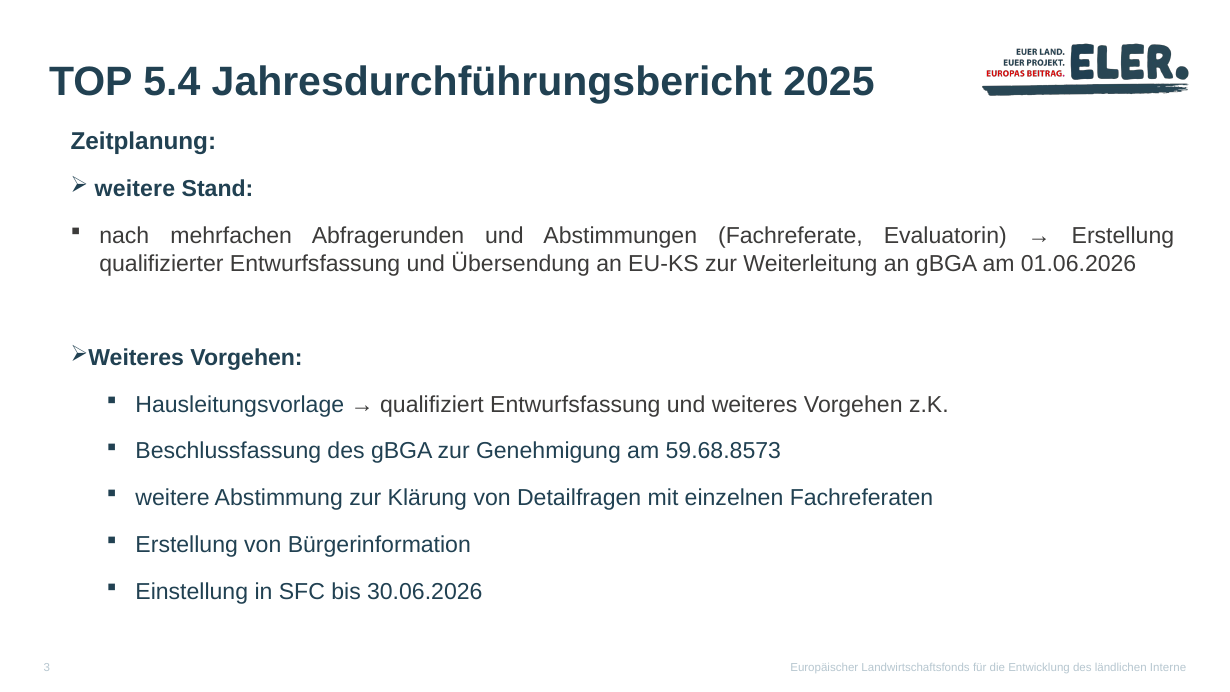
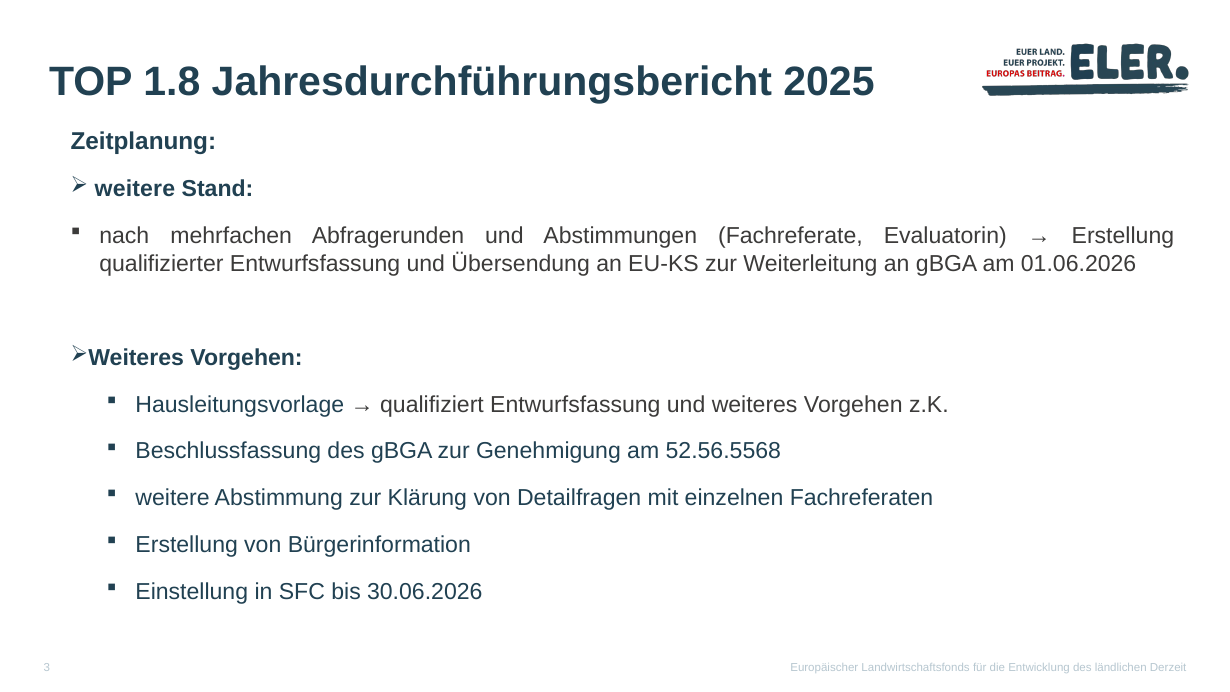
5.4: 5.4 -> 1.8
59.68.8573: 59.68.8573 -> 52.56.5568
Interne: Interne -> Derzeit
